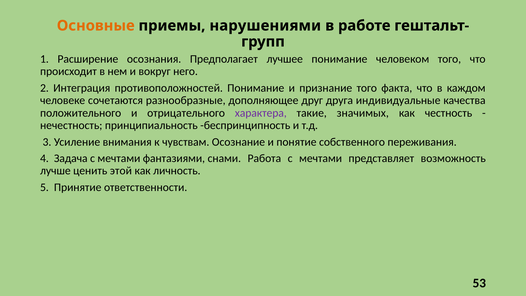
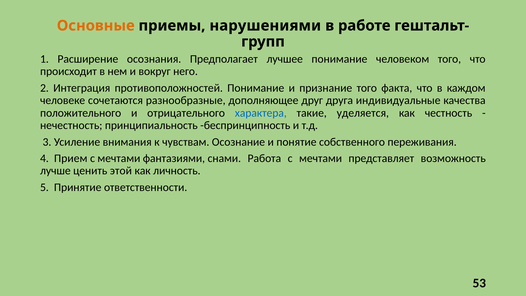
характера colour: purple -> blue
значимых: значимых -> уделяется
Задача: Задача -> Прием
